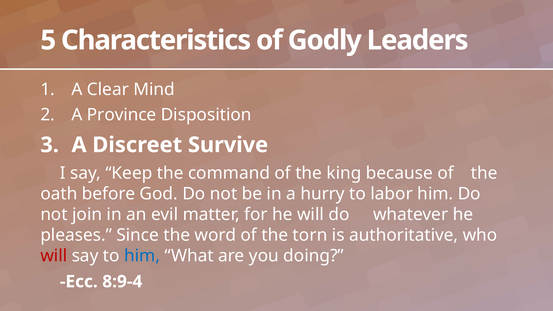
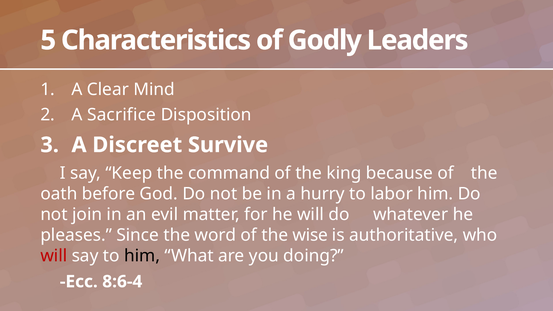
Province: Province -> Sacrifice
torn: torn -> wise
him at (142, 256) colour: blue -> black
8:9-4: 8:9-4 -> 8:6-4
